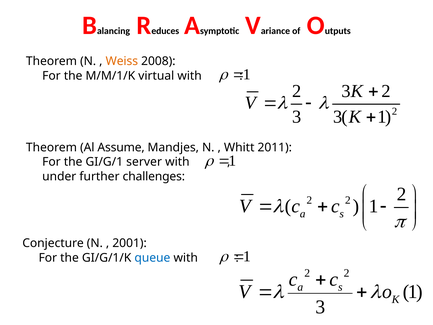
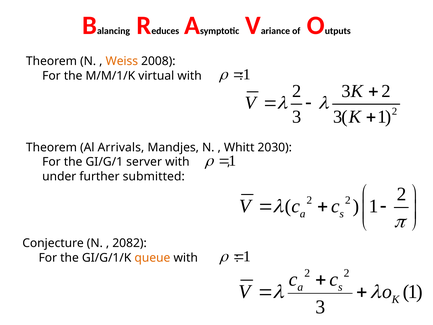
Assume: Assume -> Arrivals
2011: 2011 -> 2030
challenges: challenges -> submitted
2001: 2001 -> 2082
queue colour: blue -> orange
